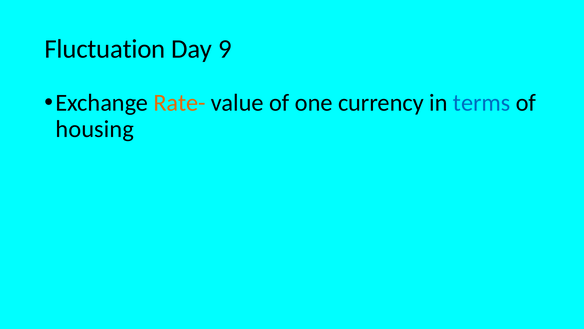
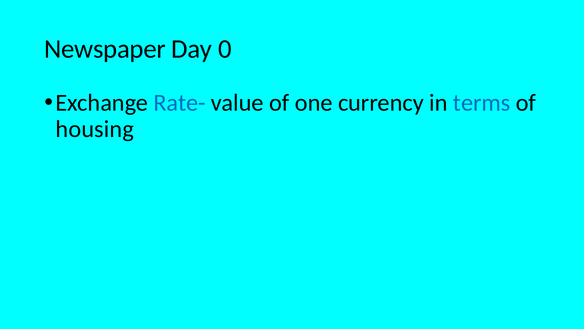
Fluctuation: Fluctuation -> Newspaper
9: 9 -> 0
Rate- colour: orange -> blue
